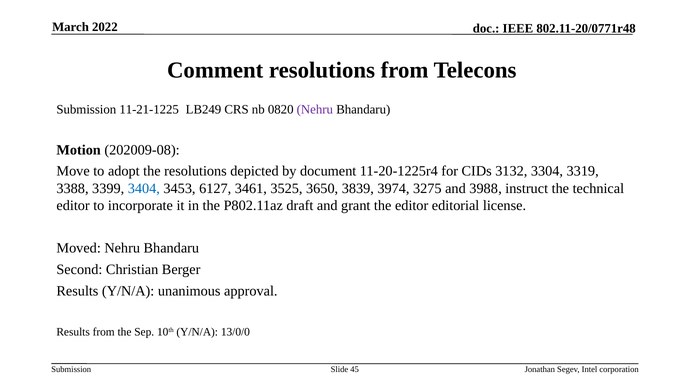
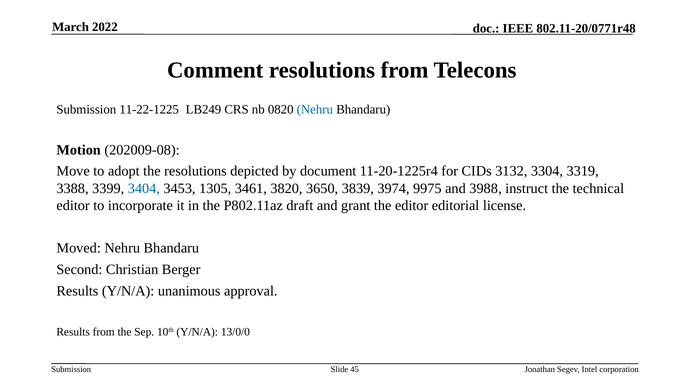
11-21-1225: 11-21-1225 -> 11-22-1225
Nehru at (315, 109) colour: purple -> blue
6127: 6127 -> 1305
3525: 3525 -> 3820
3275: 3275 -> 9975
